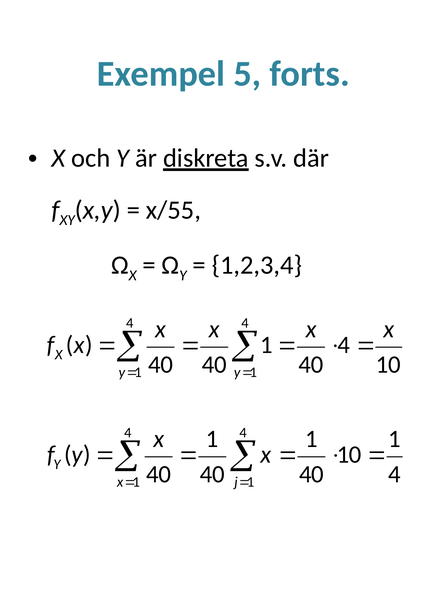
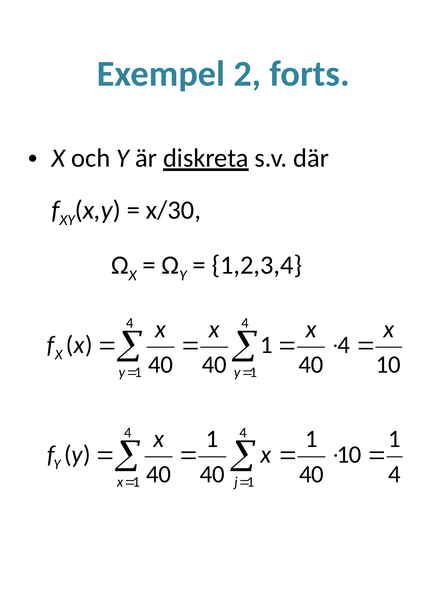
5: 5 -> 2
x/55: x/55 -> x/30
